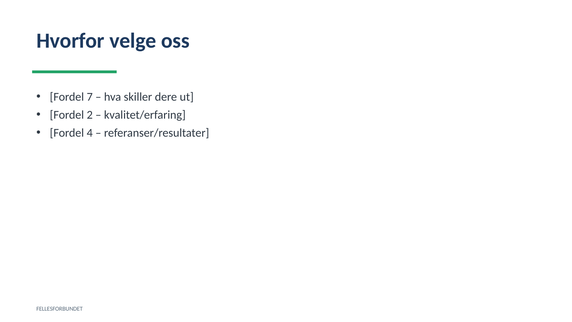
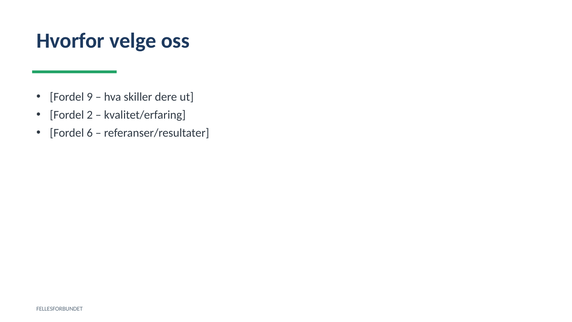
7: 7 -> 9
4: 4 -> 6
